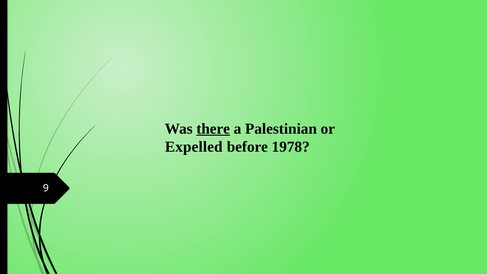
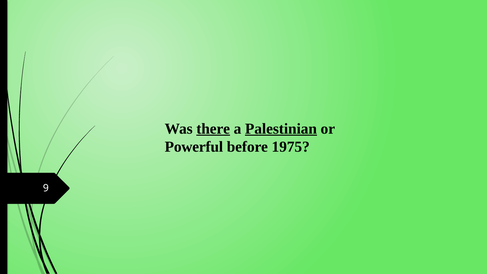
Palestinian underline: none -> present
Expelled: Expelled -> Powerful
1978: 1978 -> 1975
